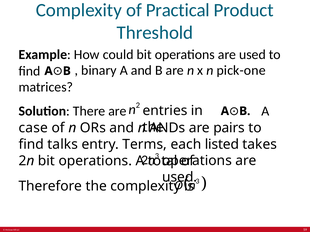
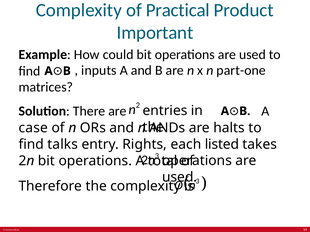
Threshold: Threshold -> Important
binary: binary -> inputs
pick-one: pick-one -> part-one
pairs: pairs -> halts
Terms: Terms -> Rights
